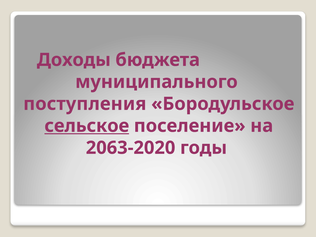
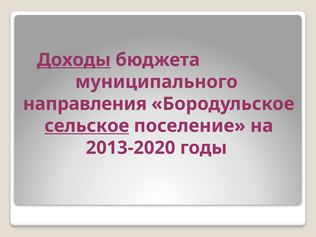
Доходы underline: none -> present
поступления: поступления -> направления
2063-2020: 2063-2020 -> 2013-2020
